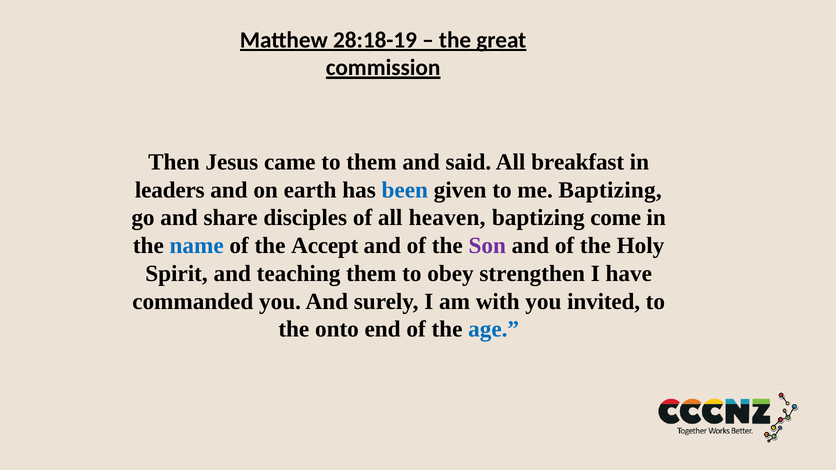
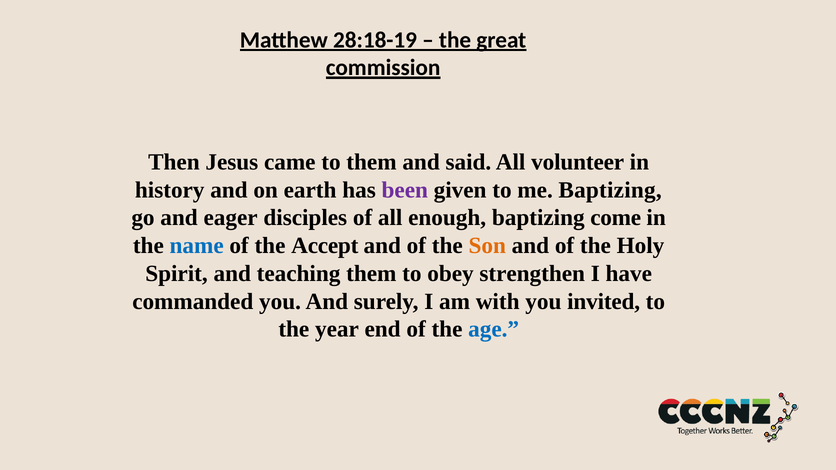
breakfast: breakfast -> volunteer
leaders: leaders -> history
been colour: blue -> purple
share: share -> eager
heaven: heaven -> enough
Son colour: purple -> orange
onto: onto -> year
